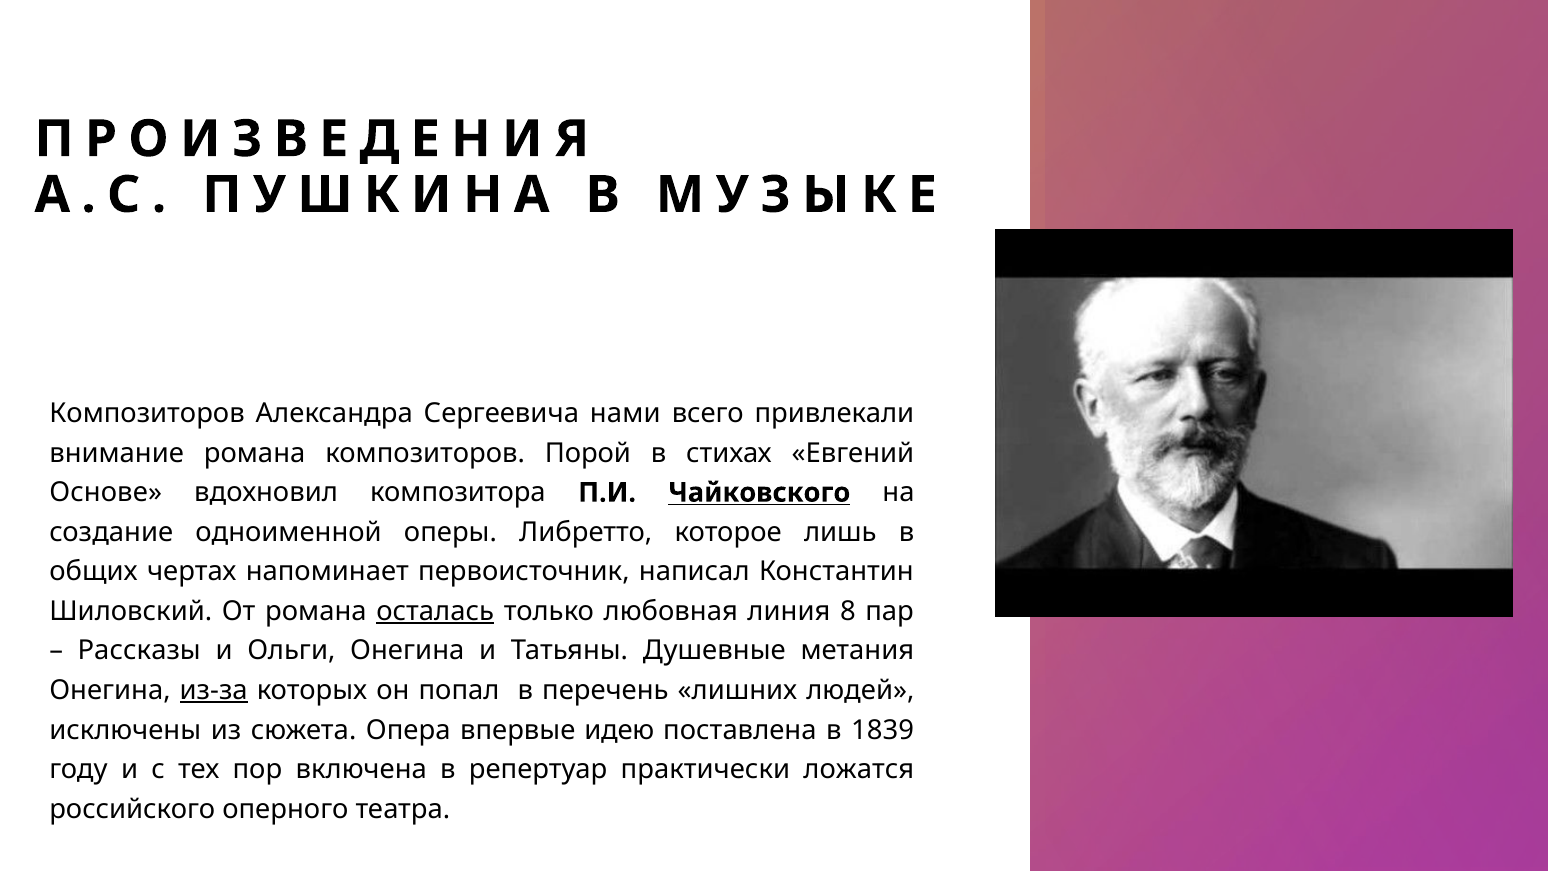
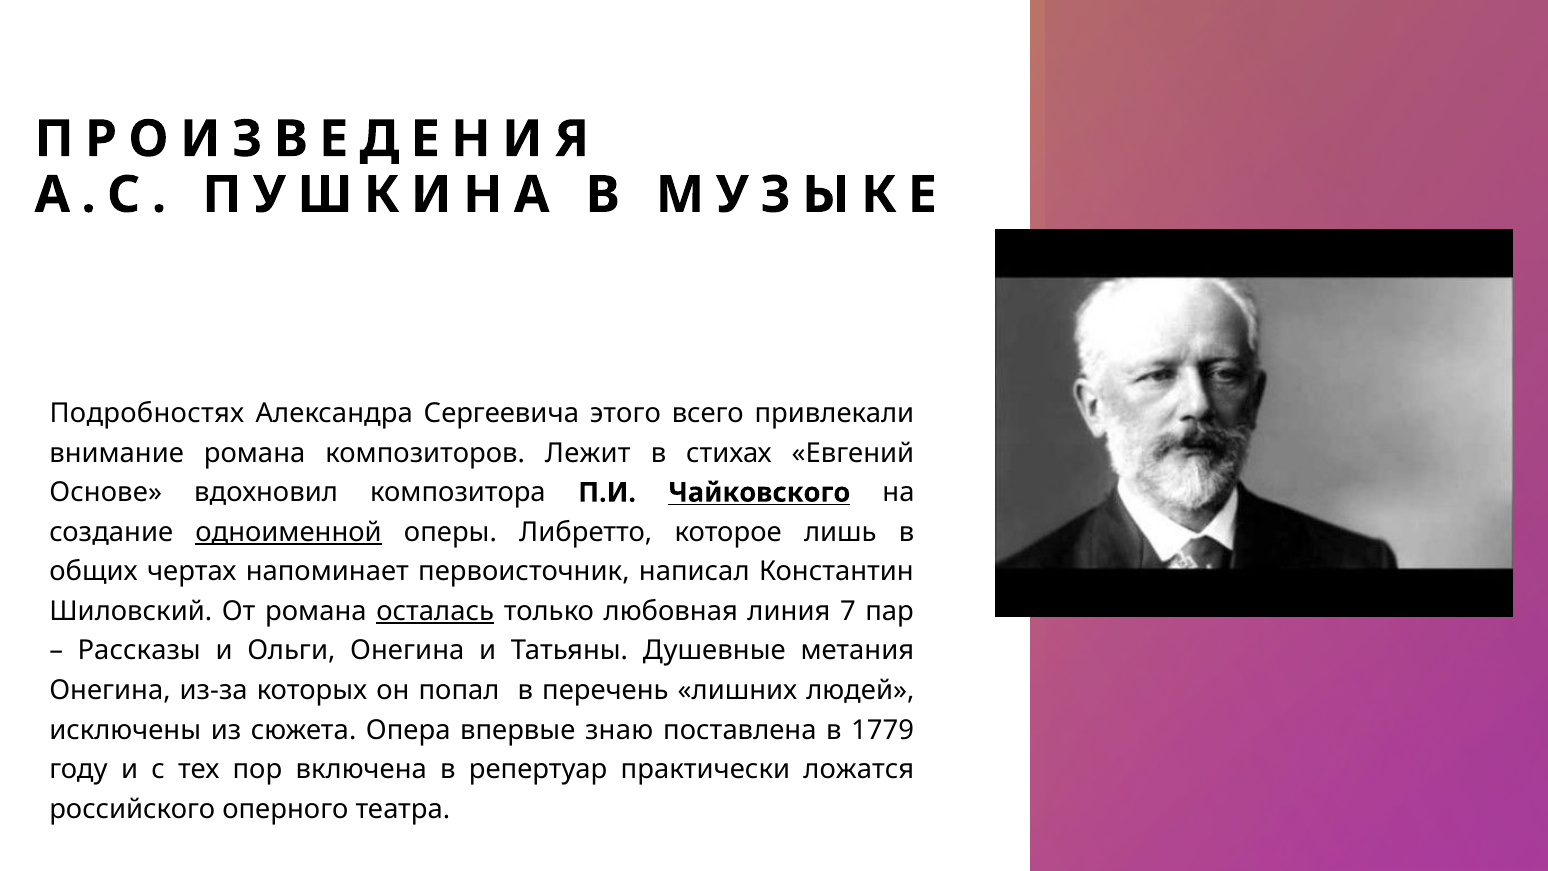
Композиторов at (147, 413): Композиторов -> Подробностях
нами: нами -> этого
Порой: Порой -> Лежит
одноименной underline: none -> present
8: 8 -> 7
из-за underline: present -> none
идею: идею -> знаю
1839: 1839 -> 1779
